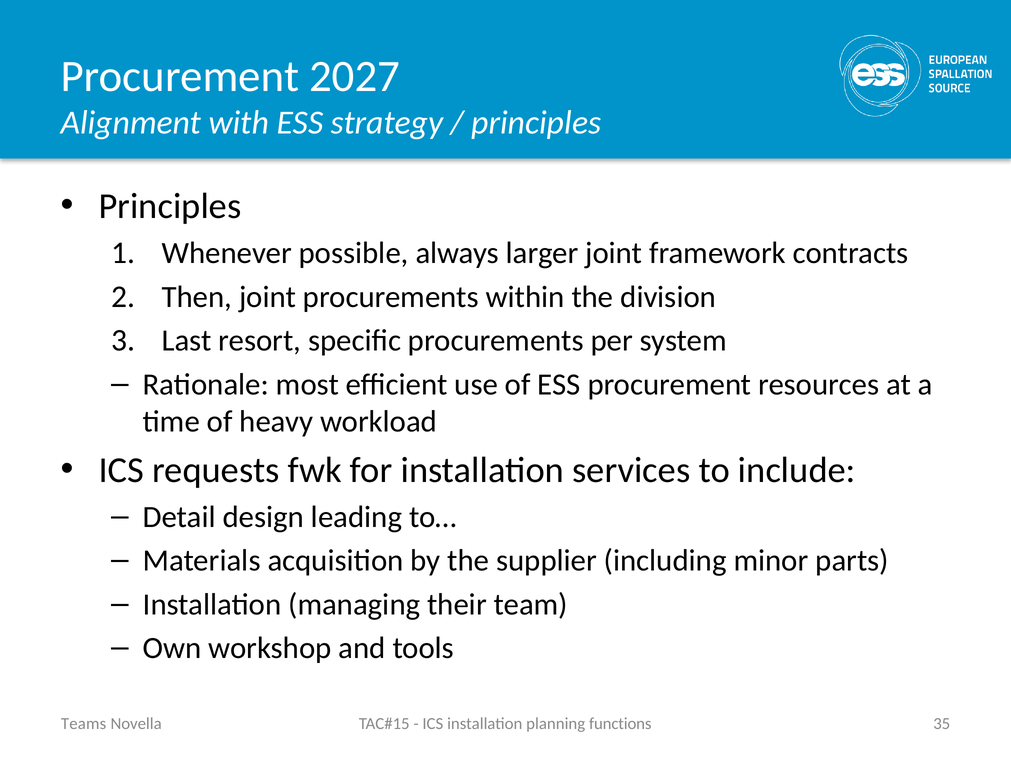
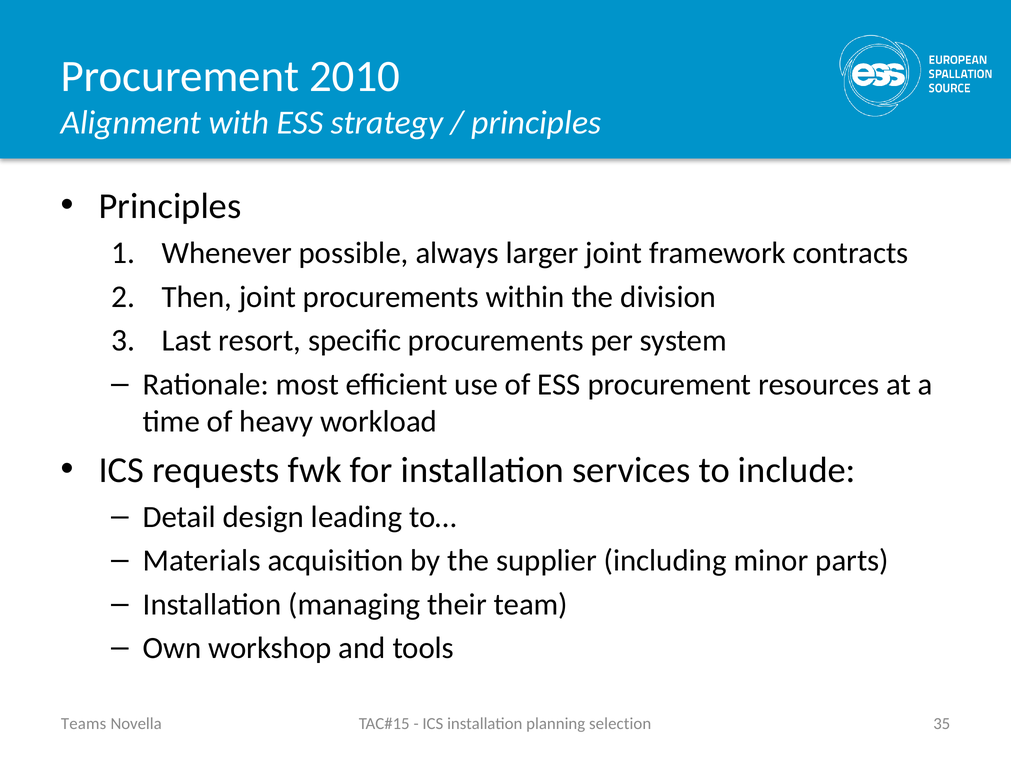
2027: 2027 -> 2010
functions: functions -> selection
